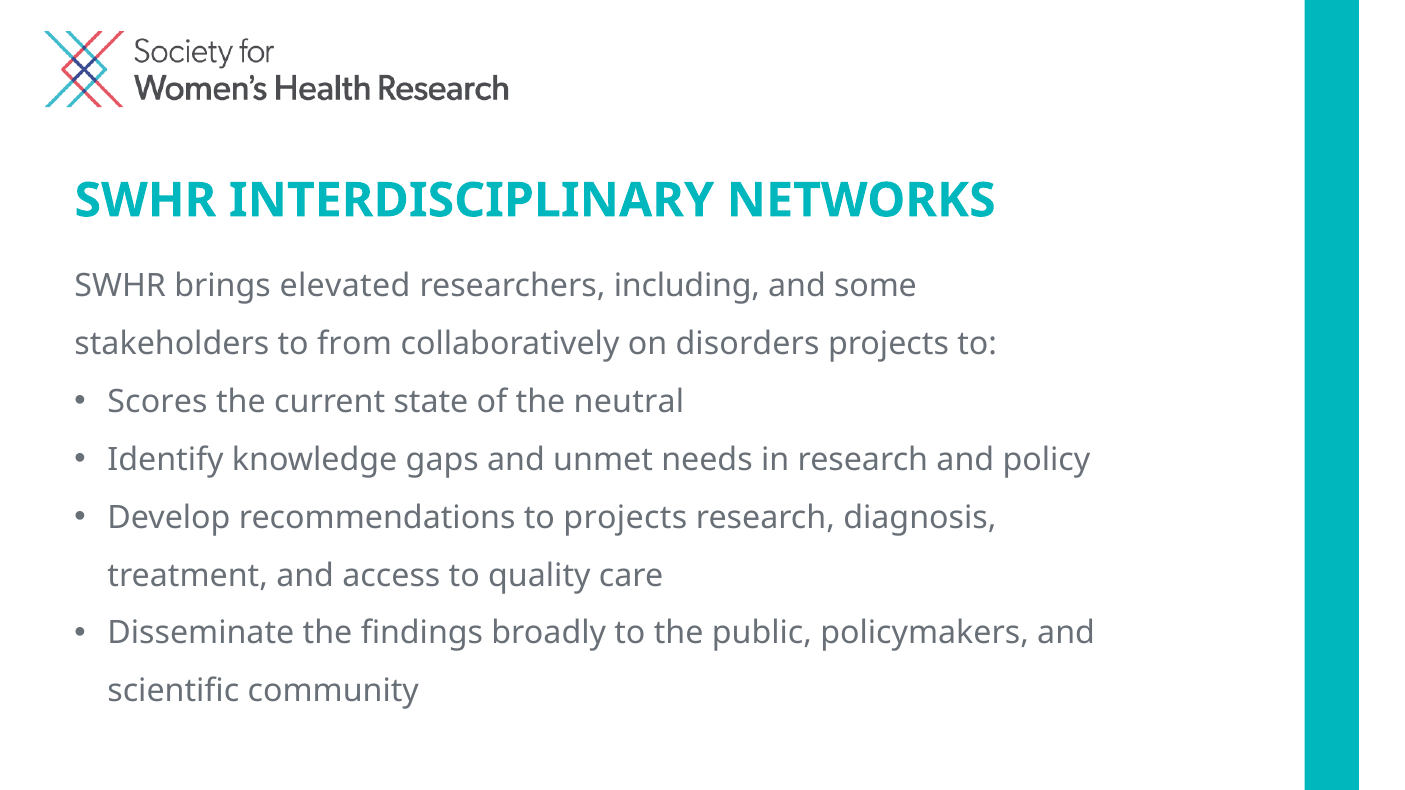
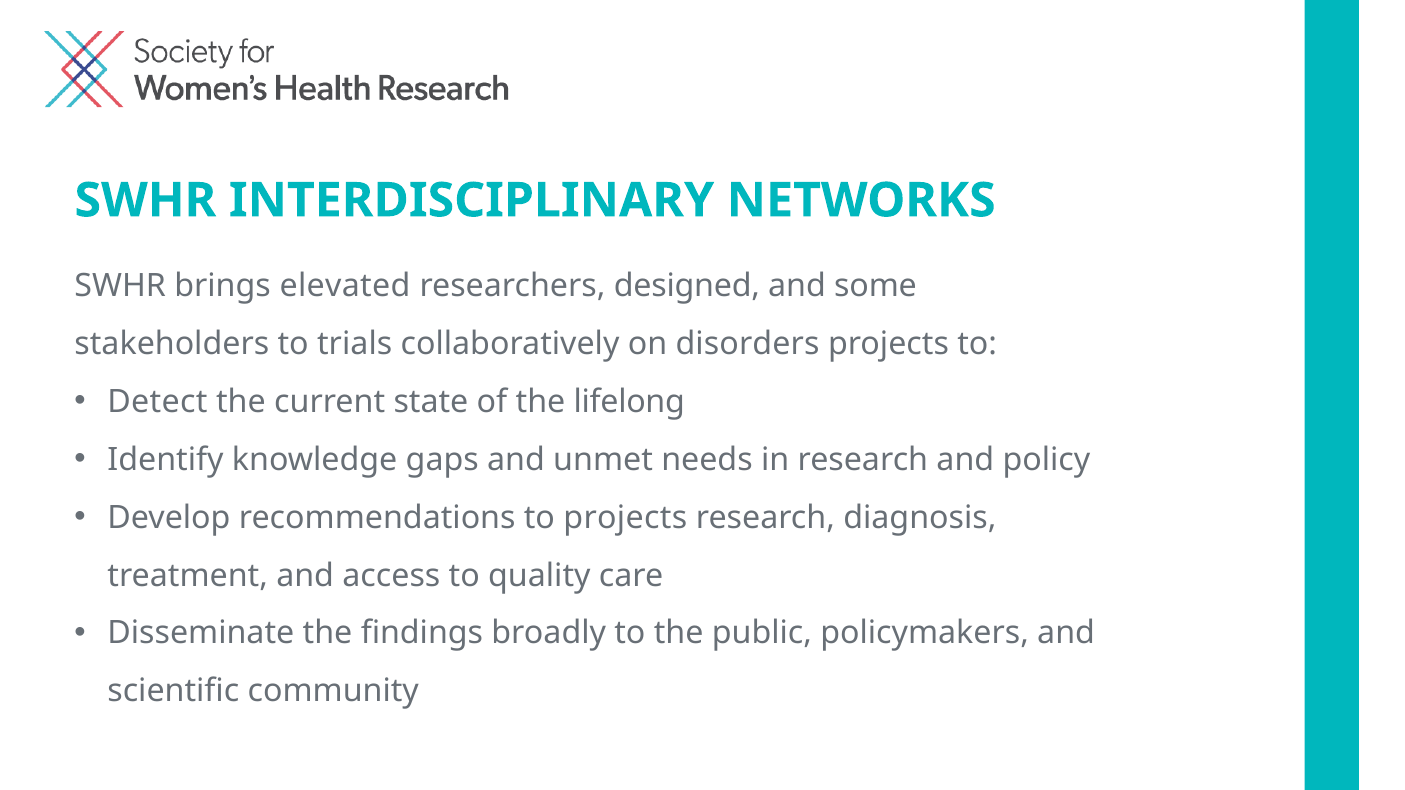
including: including -> designed
from: from -> trials
Scores: Scores -> Detect
neutral: neutral -> lifelong
